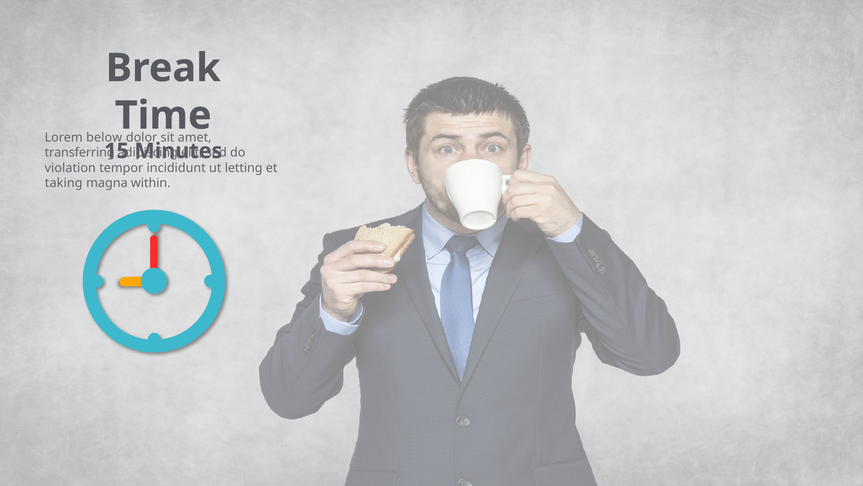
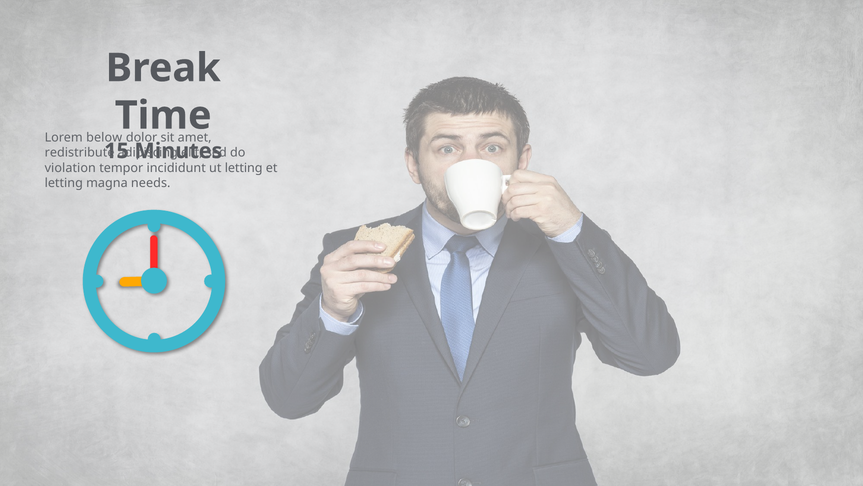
transferring: transferring -> redistribute
taking at (64, 183): taking -> letting
within: within -> needs
